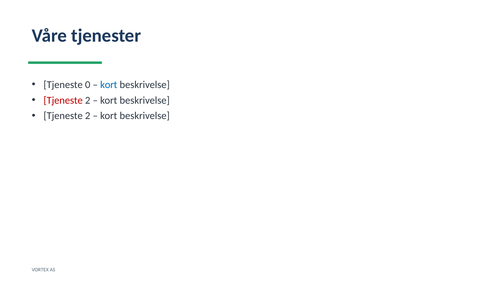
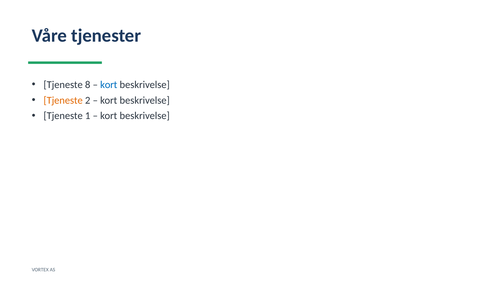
0: 0 -> 8
Tjeneste at (63, 100) colour: red -> orange
2 at (88, 116): 2 -> 1
